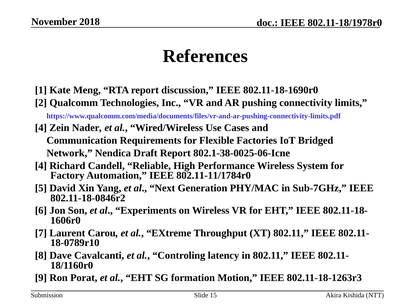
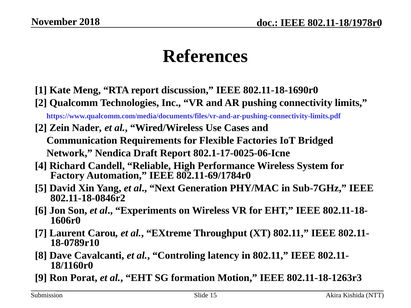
4 at (41, 128): 4 -> 2
802.1-38-0025-06-Icne: 802.1-38-0025-06-Icne -> 802.1-17-0025-06-Icne
802.11-11/1784r0: 802.11-11/1784r0 -> 802.11-69/1784r0
